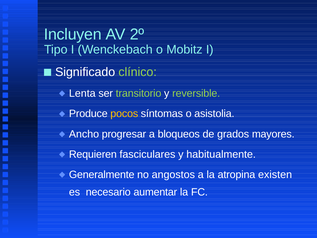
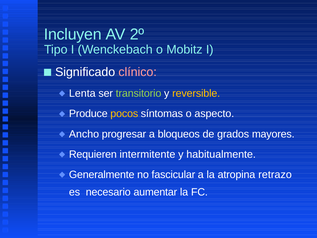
clínico colour: light green -> pink
reversible colour: light green -> yellow
asistolia: asistolia -> aspecto
fasciculares: fasciculares -> intermitente
angostos: angostos -> fascicular
existen: existen -> retrazo
